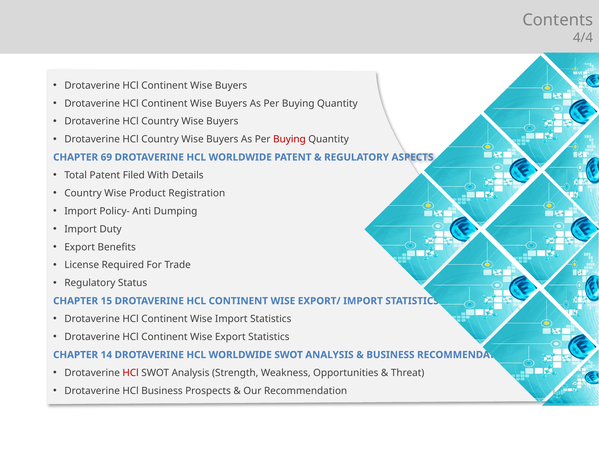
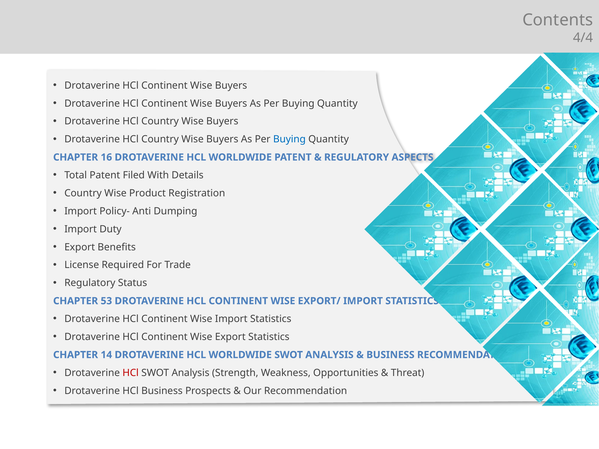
Buying at (289, 139) colour: red -> blue
69: 69 -> 16
15: 15 -> 53
